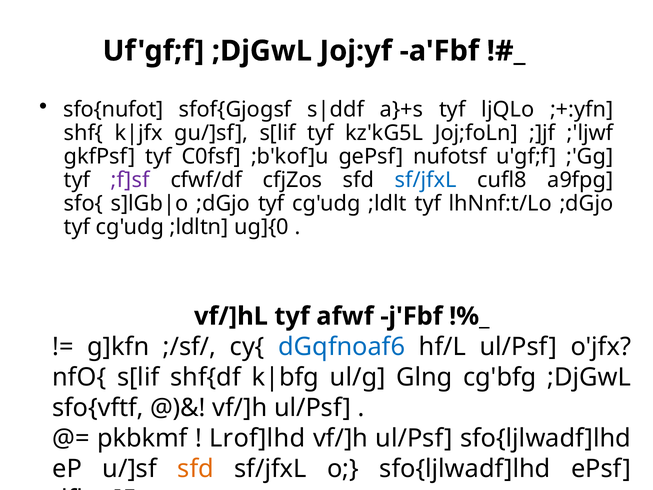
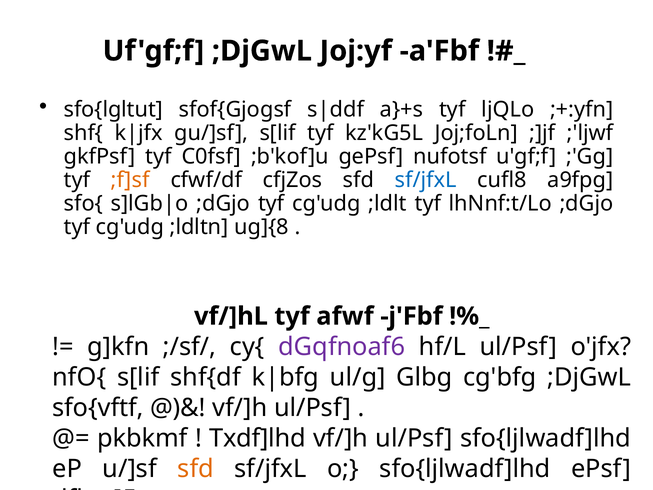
sfo{nufot: sfo{nufot -> sfo{lgltut
;f]sf colour: purple -> orange
ug]{0: ug]{0 -> ug]{8
dGqfnoaf6 colour: blue -> purple
Glng: Glng -> Glbg
Lrof]lhd: Lrof]lhd -> Txdf]lhd
